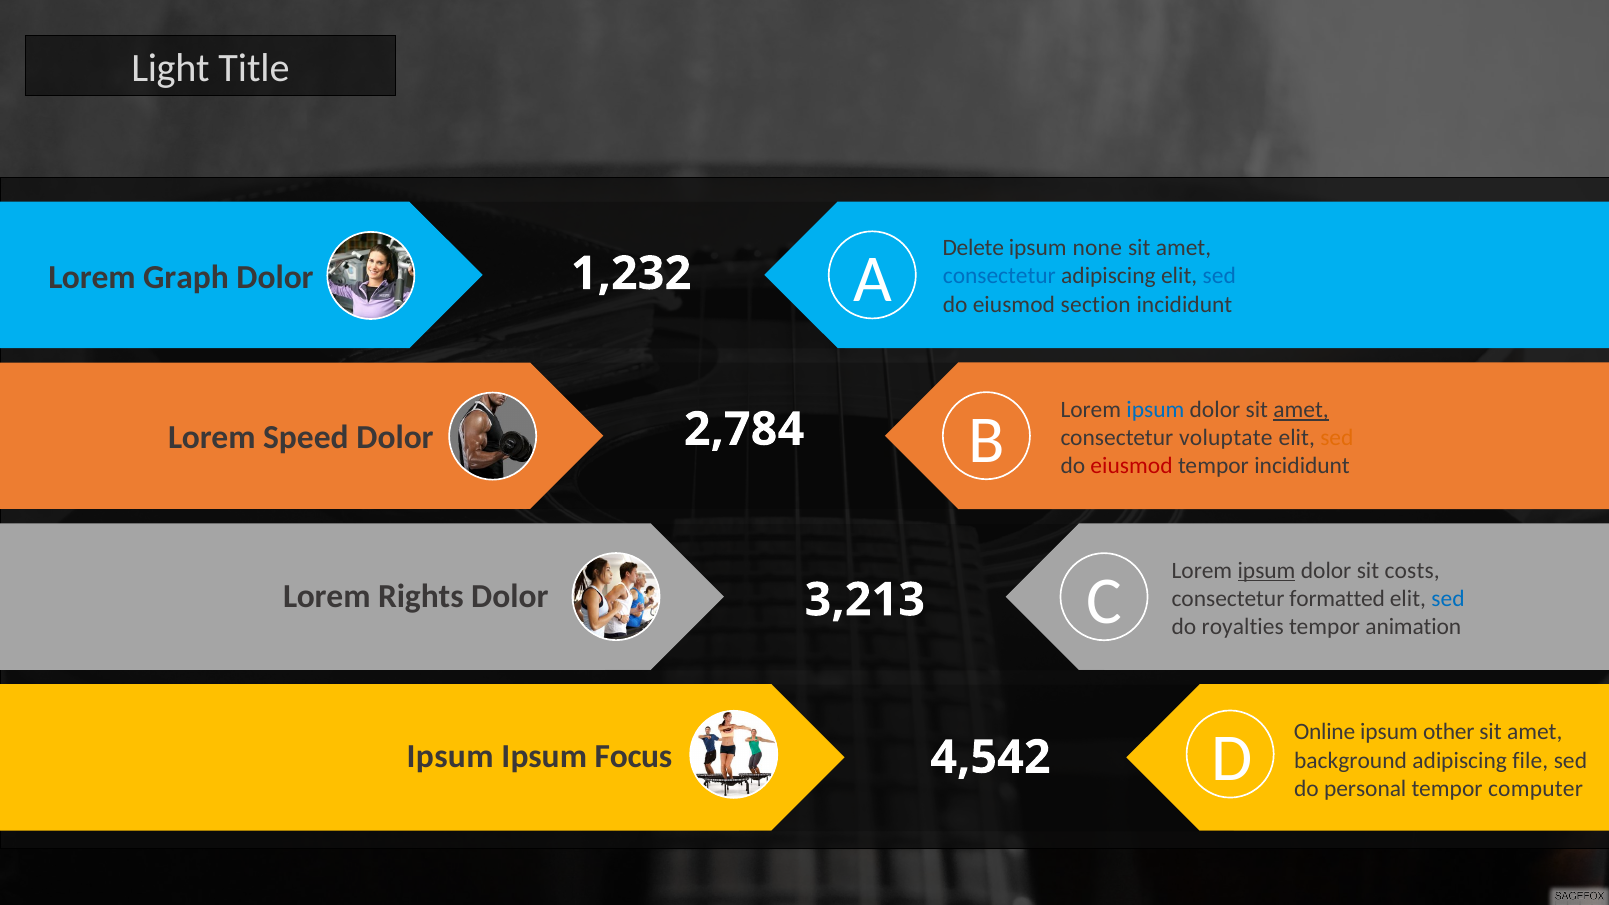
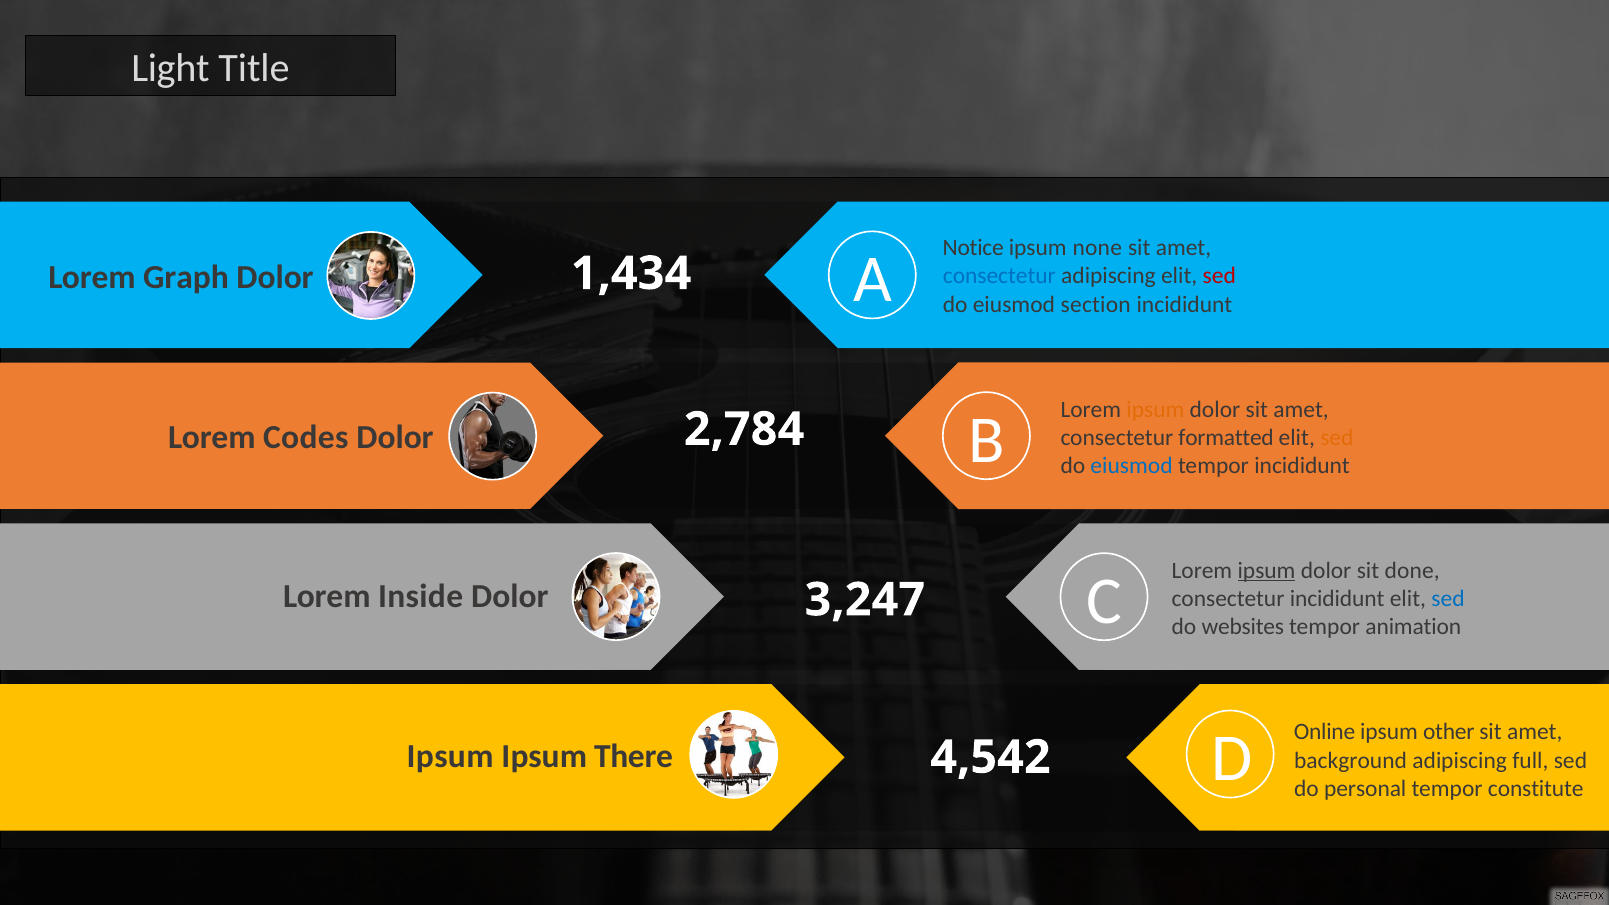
Delete: Delete -> Notice
1,232: 1,232 -> 1,434
sed at (1219, 276) colour: blue -> red
ipsum at (1155, 410) colour: blue -> orange
amet at (1301, 410) underline: present -> none
Speed: Speed -> Codes
voluptate: voluptate -> formatted
eiusmod at (1132, 466) colour: red -> blue
costs: costs -> done
Rights: Rights -> Inside
consectetur formatted: formatted -> incididunt
3,213: 3,213 -> 3,247
royalties: royalties -> websites
Focus: Focus -> There
file: file -> full
computer: computer -> constitute
